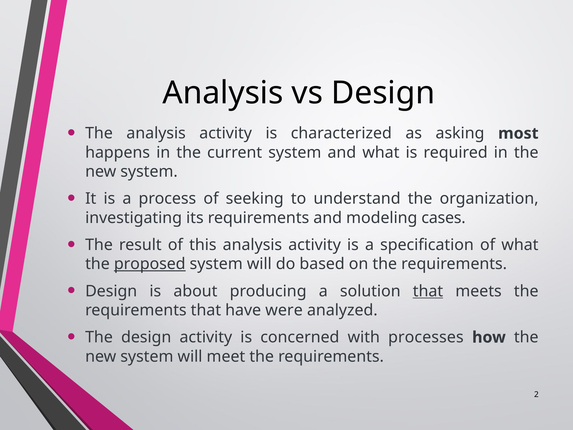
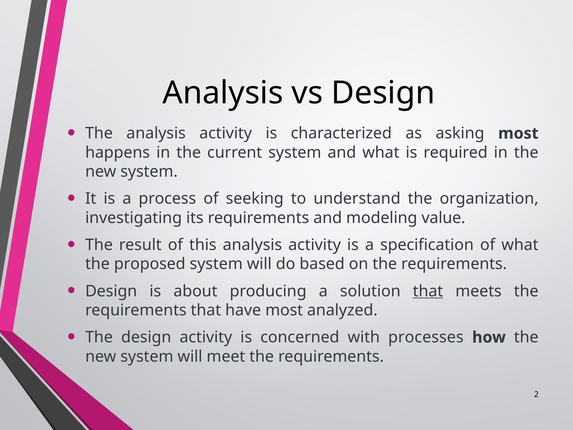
cases: cases -> value
proposed underline: present -> none
have were: were -> most
